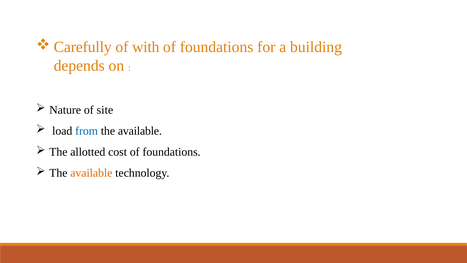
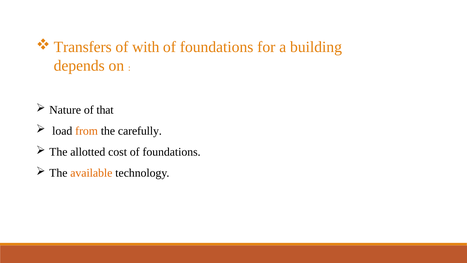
Carefully: Carefully -> Transfers
site: site -> that
from colour: blue -> orange
available at (140, 131): available -> carefully
